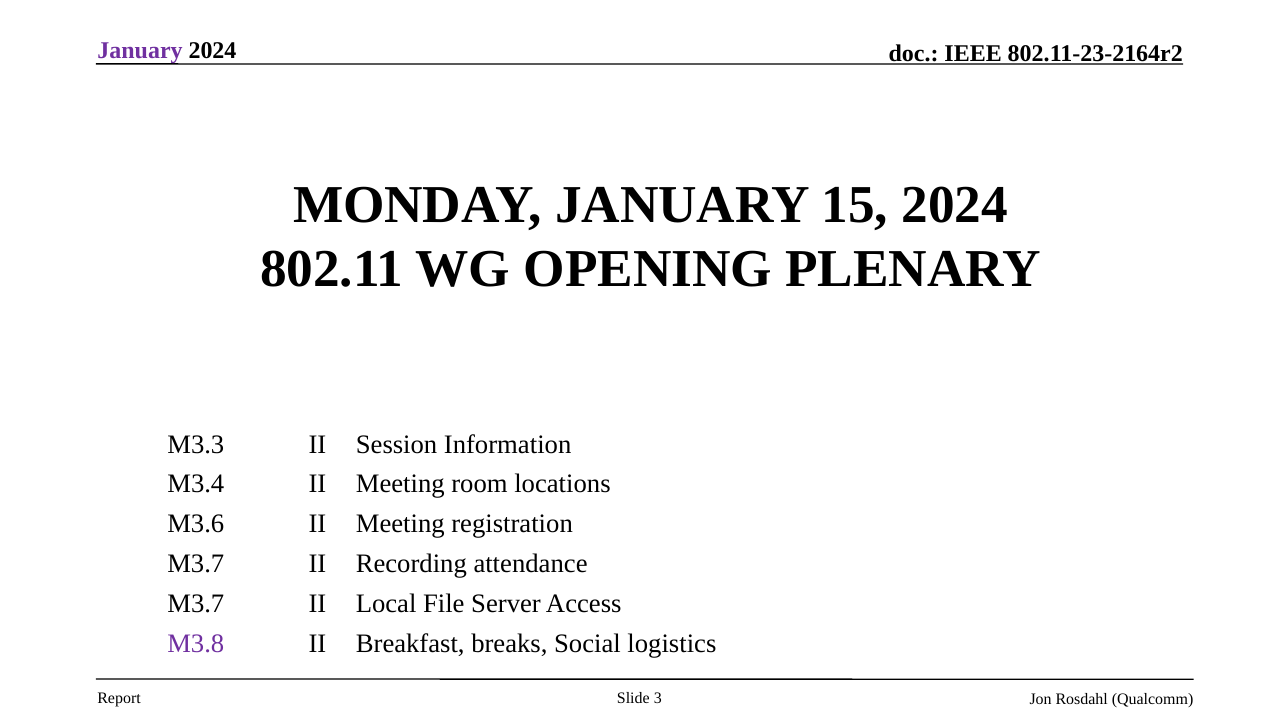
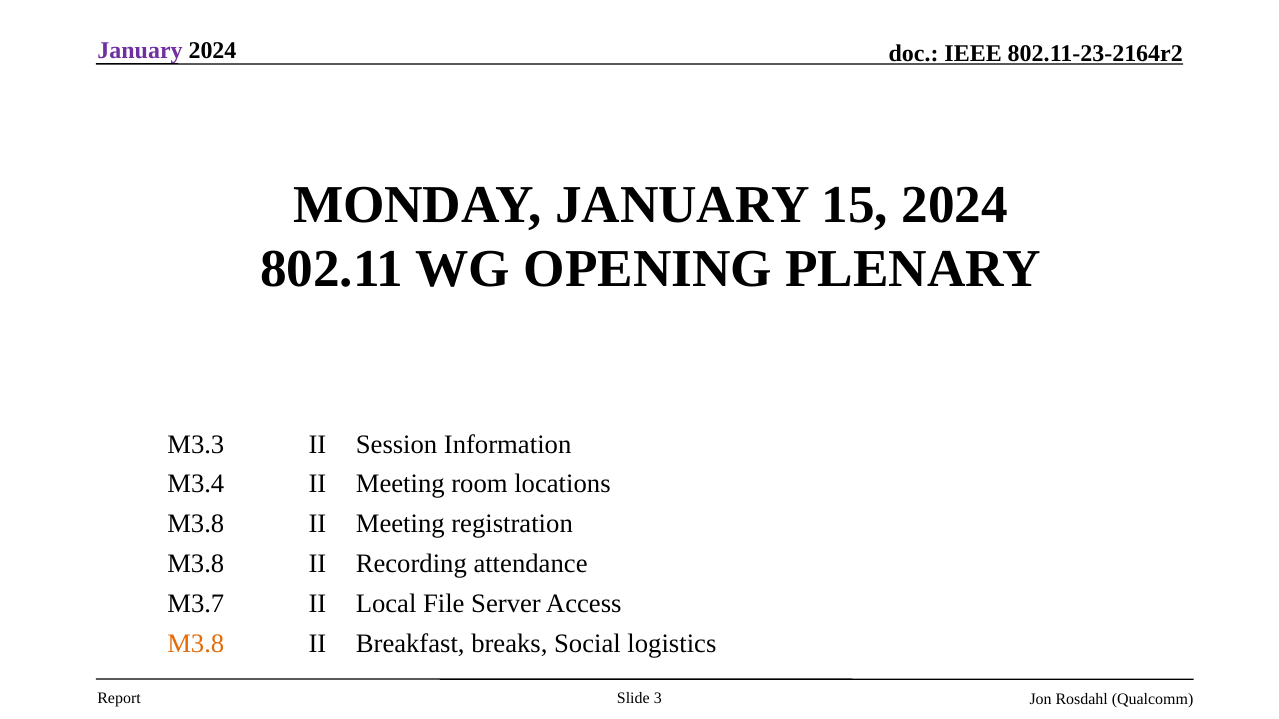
M3.6 at (196, 524): M3.6 -> M3.8
M3.7 at (196, 564): M3.7 -> M3.8
M3.8 at (196, 644) colour: purple -> orange
